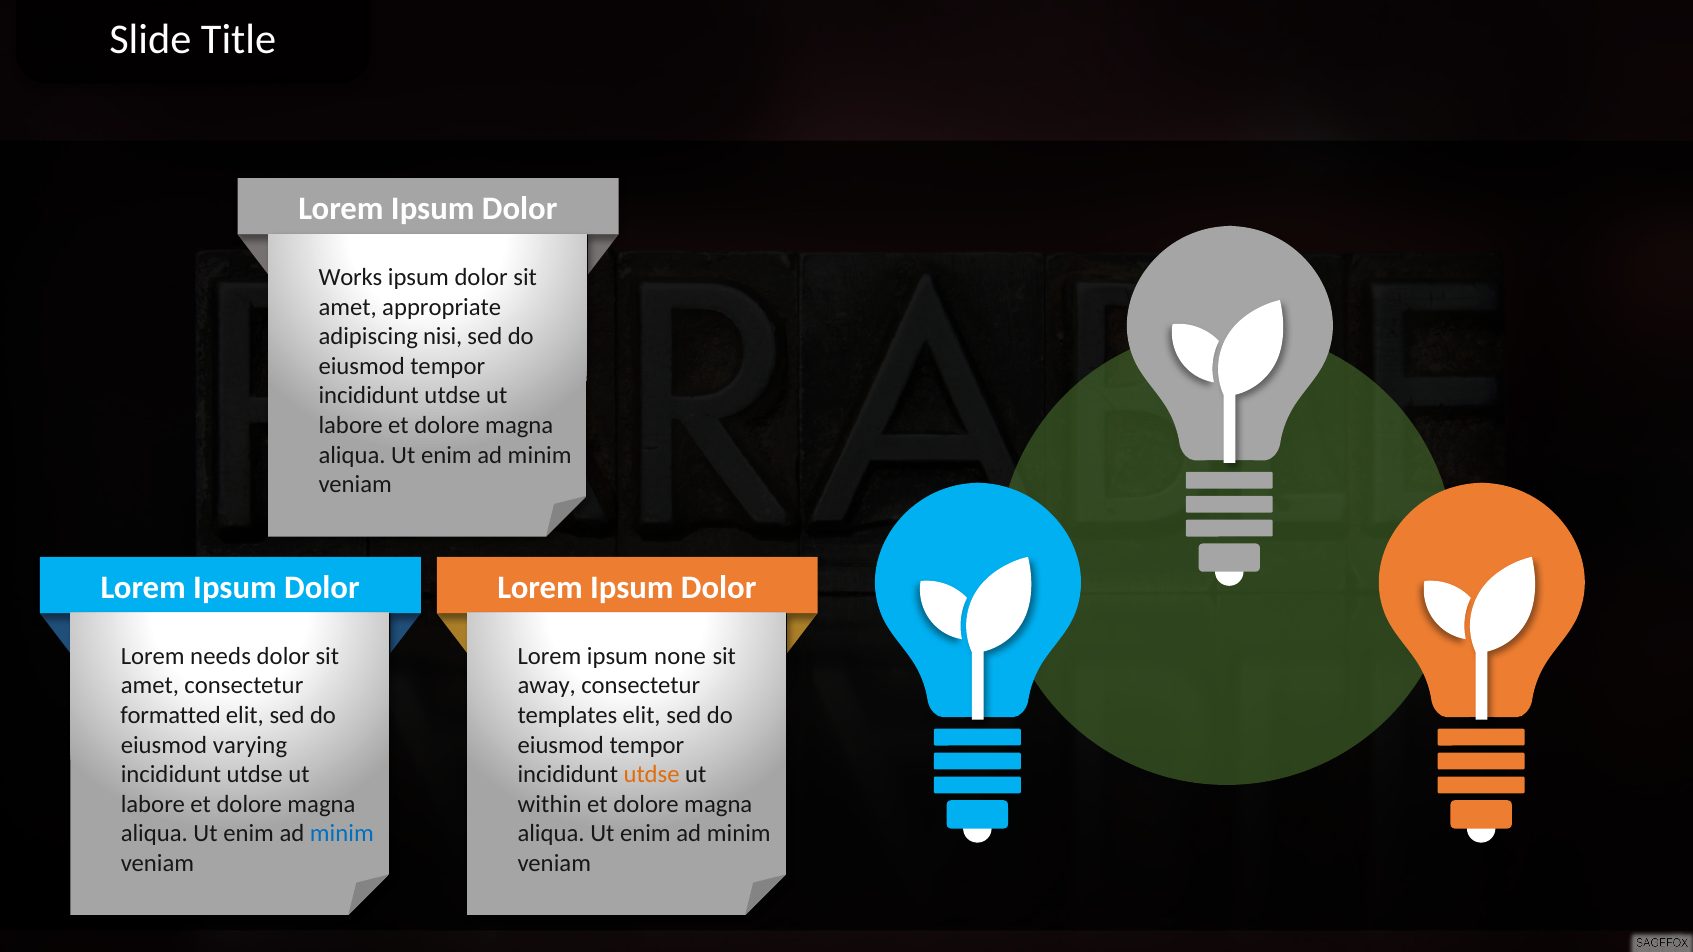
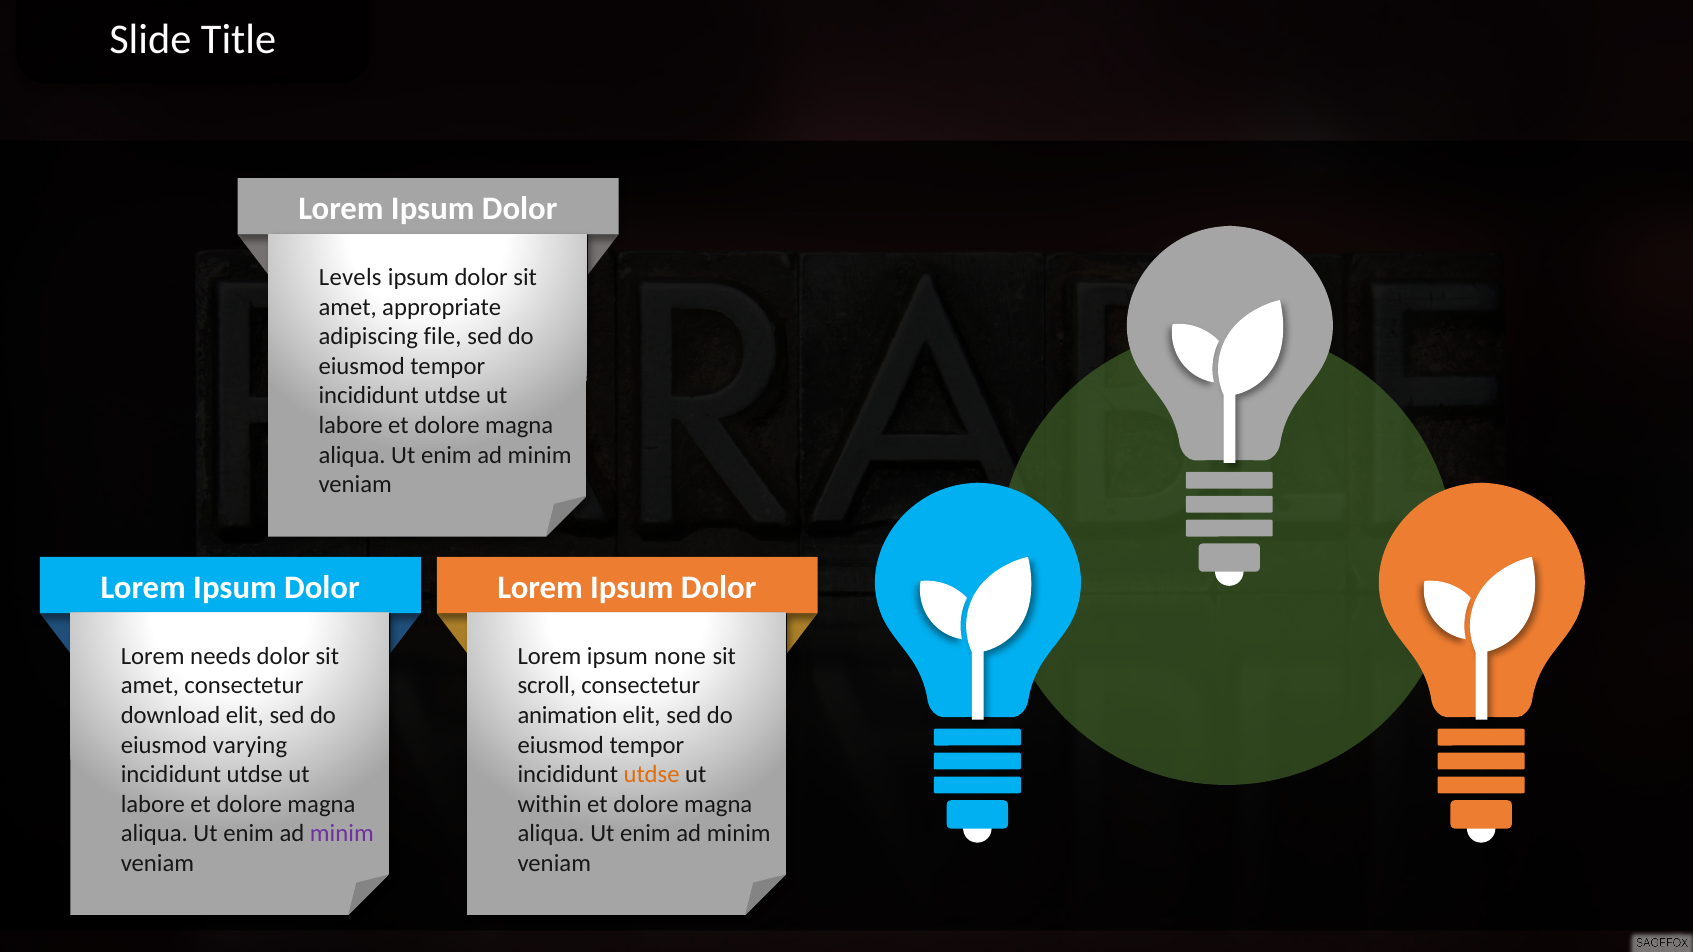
Works: Works -> Levels
nisi: nisi -> file
away: away -> scroll
formatted: formatted -> download
templates: templates -> animation
minim at (342, 834) colour: blue -> purple
